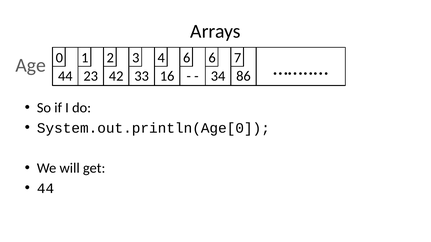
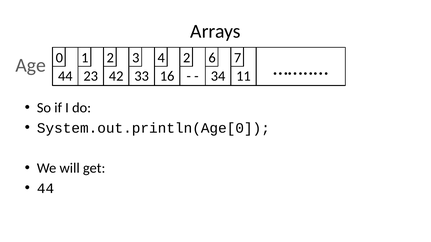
4 6: 6 -> 2
86: 86 -> 11
